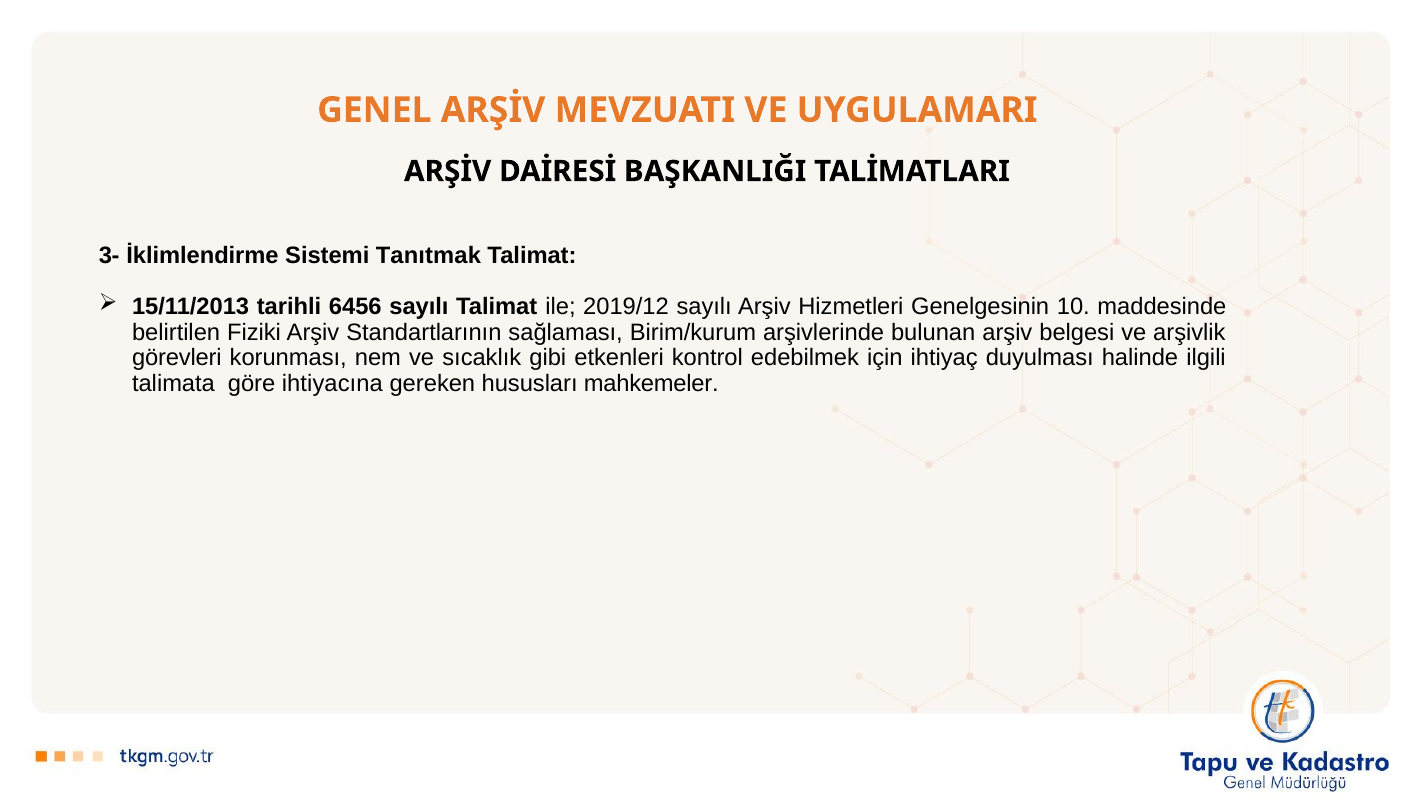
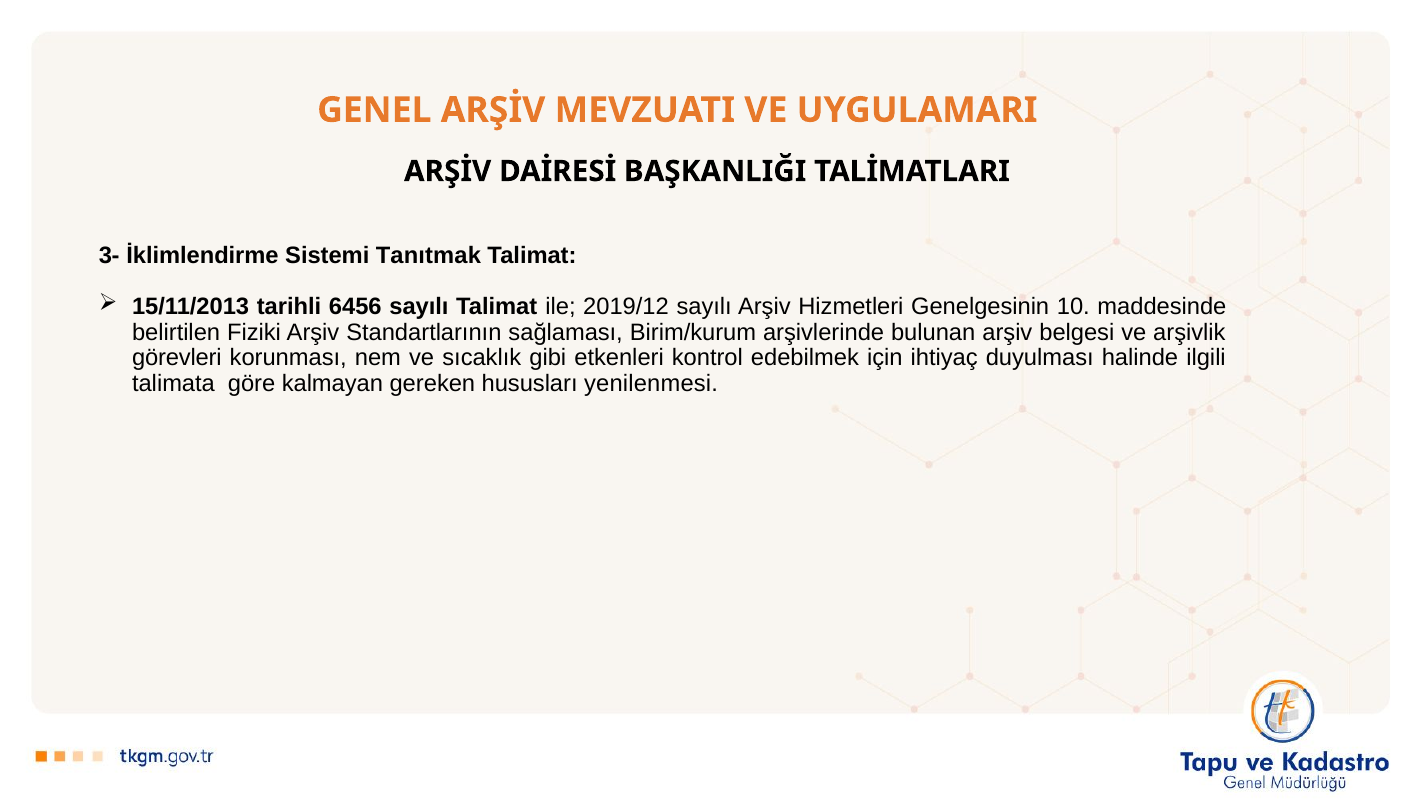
ihtiyacına: ihtiyacına -> kalmayan
mahkemeler: mahkemeler -> yenilenmesi
